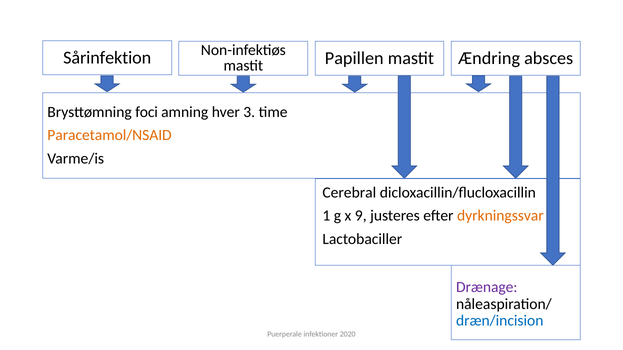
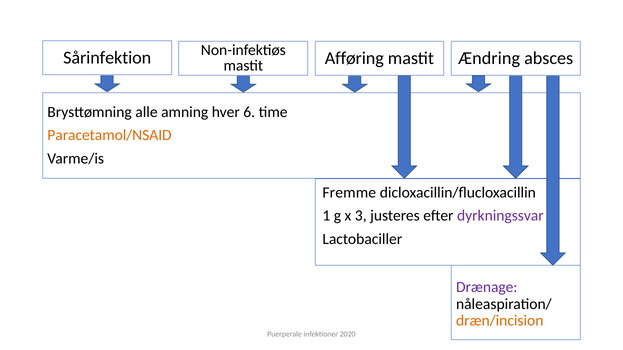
Papillen: Papillen -> Afføring
foci: foci -> alle
3: 3 -> 6
Cerebral: Cerebral -> Fremme
9: 9 -> 3
dyrkningssvar colour: orange -> purple
dræn/incision colour: blue -> orange
